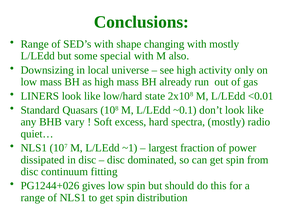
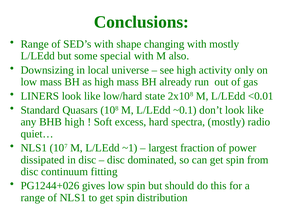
BHB vary: vary -> high
